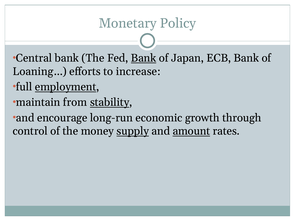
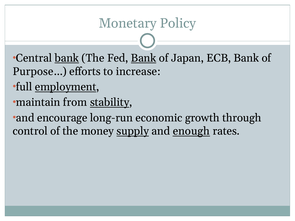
bank at (67, 58) underline: none -> present
Loaning…: Loaning… -> Purpose…
amount: amount -> enough
